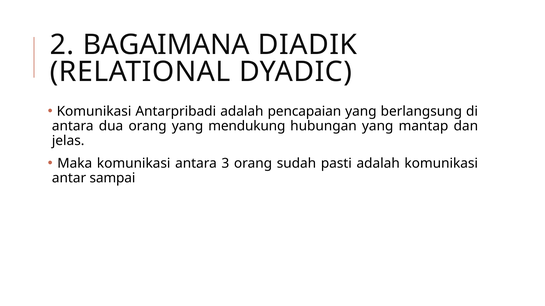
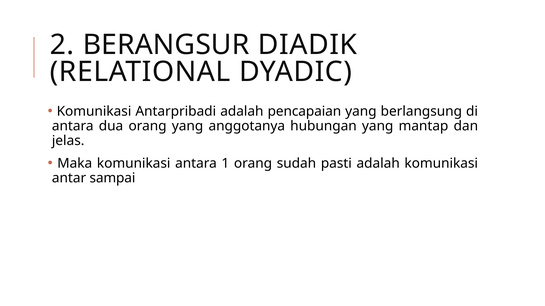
BAGAIMANA: BAGAIMANA -> BERANGSUR
mendukung: mendukung -> anggotanya
3: 3 -> 1
